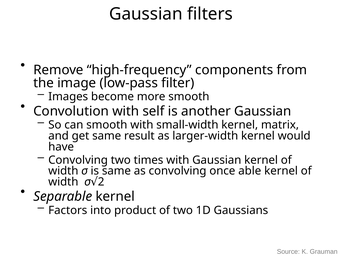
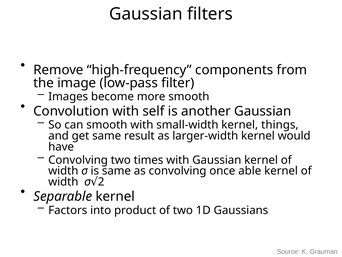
matrix: matrix -> things
